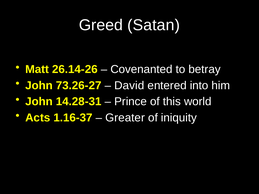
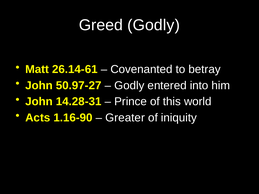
Greed Satan: Satan -> Godly
26.14-26: 26.14-26 -> 26.14-61
73.26-27: 73.26-27 -> 50.97-27
David at (129, 86): David -> Godly
1.16-37: 1.16-37 -> 1.16-90
